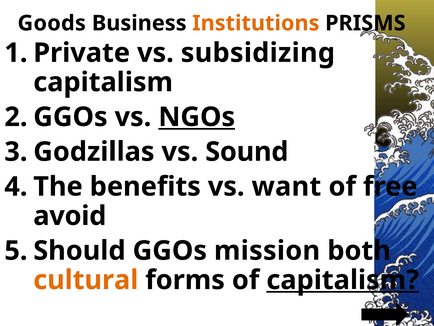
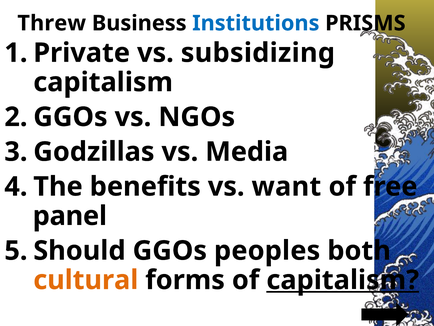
Goods: Goods -> Threw
Institutions colour: orange -> blue
NGOs underline: present -> none
Sound: Sound -> Media
avoid: avoid -> panel
mission: mission -> peoples
